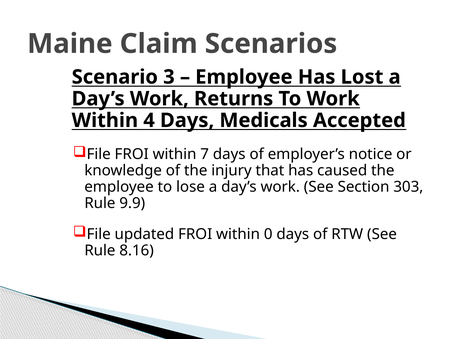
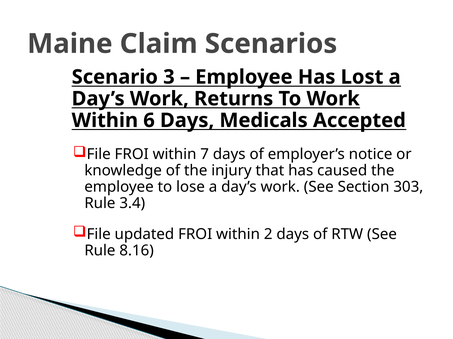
4: 4 -> 6
9.9: 9.9 -> 3.4
0: 0 -> 2
